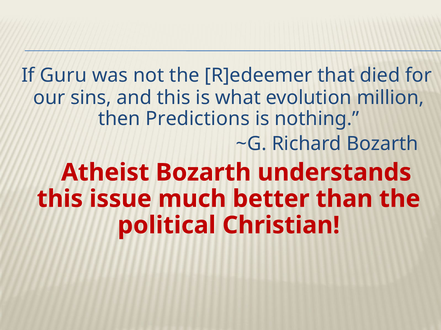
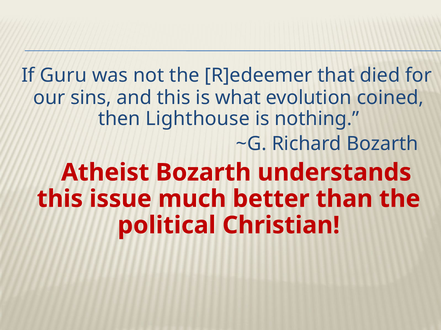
million: million -> coined
Predictions: Predictions -> Lighthouse
